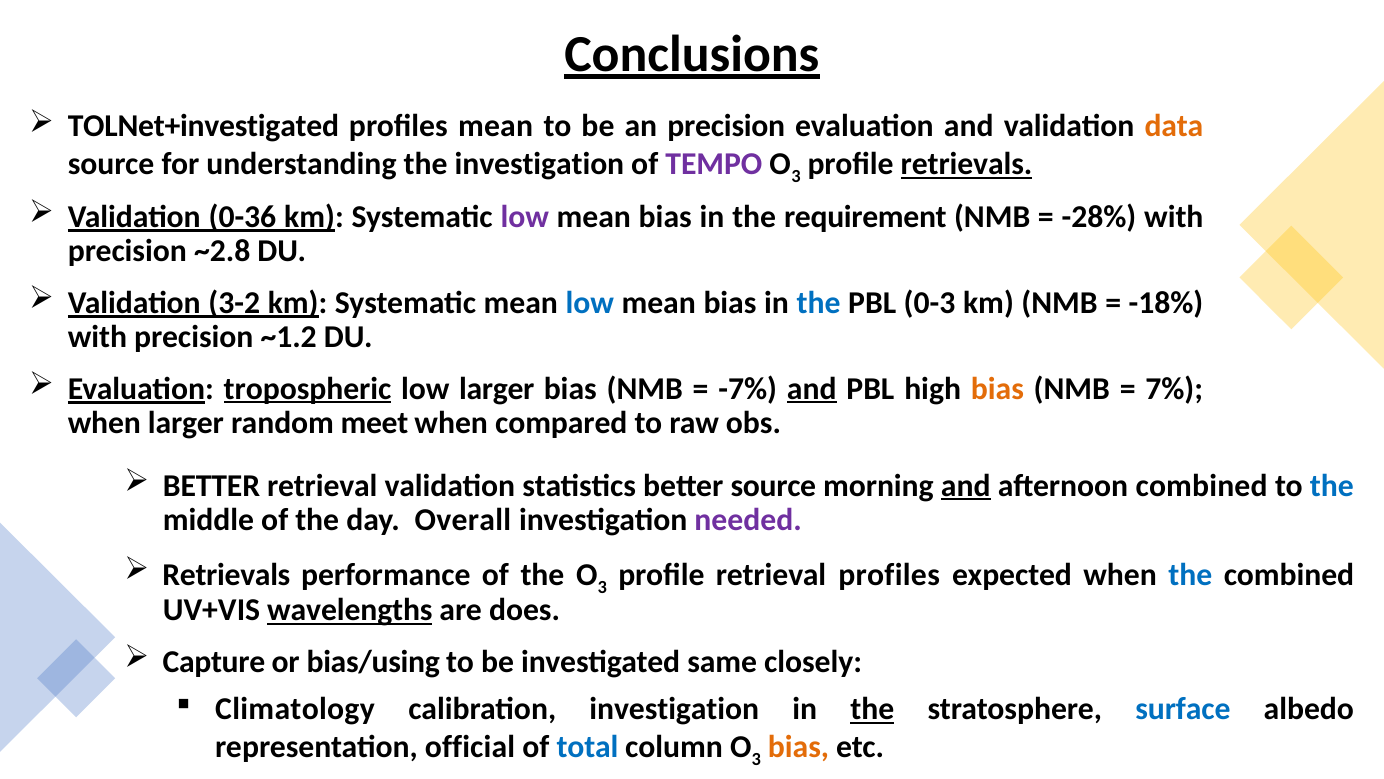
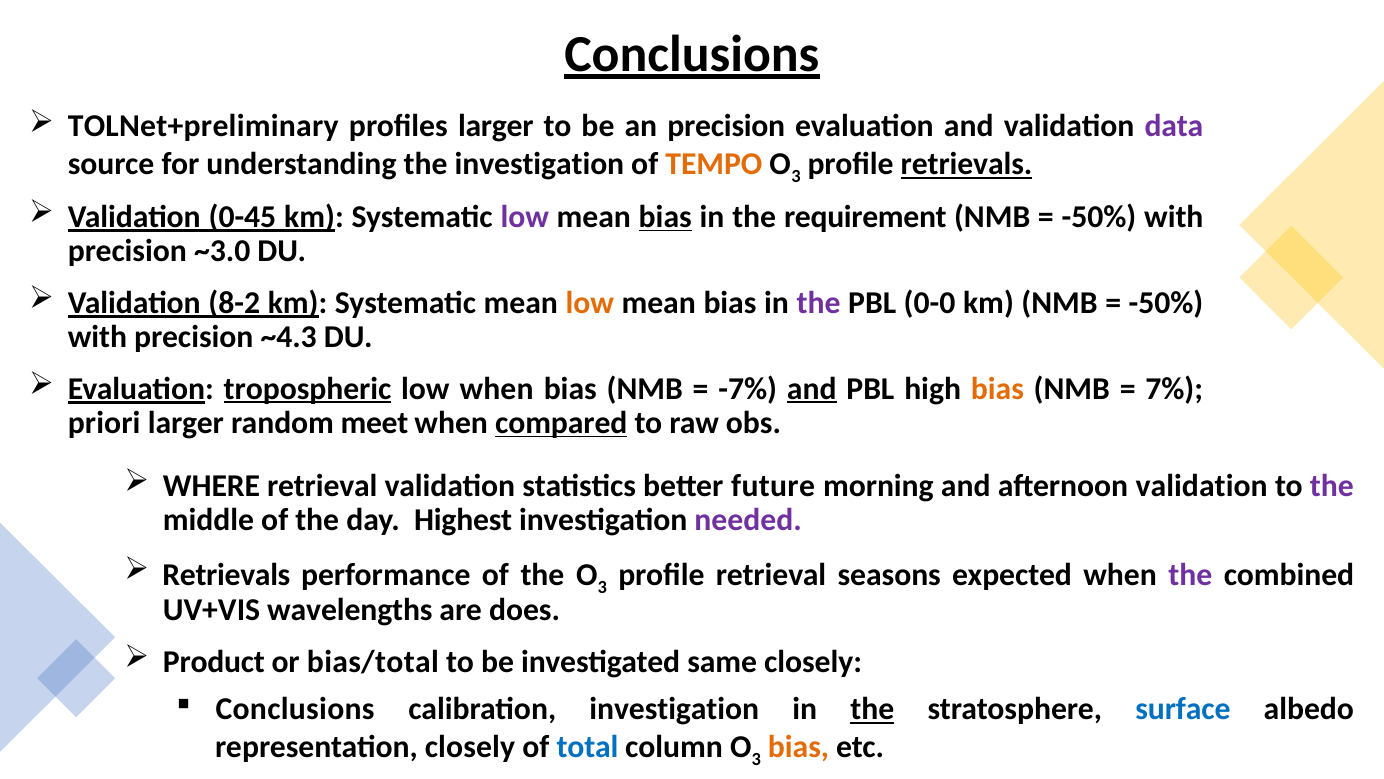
TOLNet+investigated: TOLNet+investigated -> TOLNet+preliminary
profiles mean: mean -> larger
data colour: orange -> purple
TEMPO colour: purple -> orange
0-36: 0-36 -> 0-45
bias at (665, 217) underline: none -> present
-28% at (1099, 217): -28% -> -50%
~2.8: ~2.8 -> ~3.0
3-2: 3-2 -> 8-2
low at (590, 303) colour: blue -> orange
the at (819, 303) colour: blue -> purple
0-3: 0-3 -> 0-0
-18% at (1166, 303): -18% -> -50%
~1.2: ~1.2 -> ~4.3
low larger: larger -> when
when at (104, 423): when -> priori
compared underline: none -> present
BETTER at (212, 485): BETTER -> WHERE
better source: source -> future
and at (966, 485) underline: present -> none
afternoon combined: combined -> validation
the at (1332, 485) colour: blue -> purple
Overall: Overall -> Highest
retrieval profiles: profiles -> seasons
the at (1190, 575) colour: blue -> purple
wavelengths underline: present -> none
Capture: Capture -> Product
bias/using: bias/using -> bias/total
Climatology at (295, 709): Climatology -> Conclusions
representation official: official -> closely
